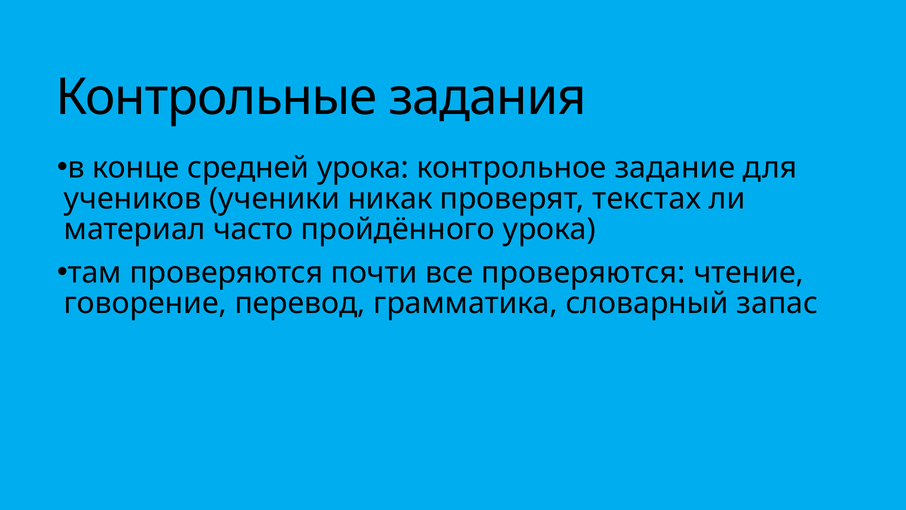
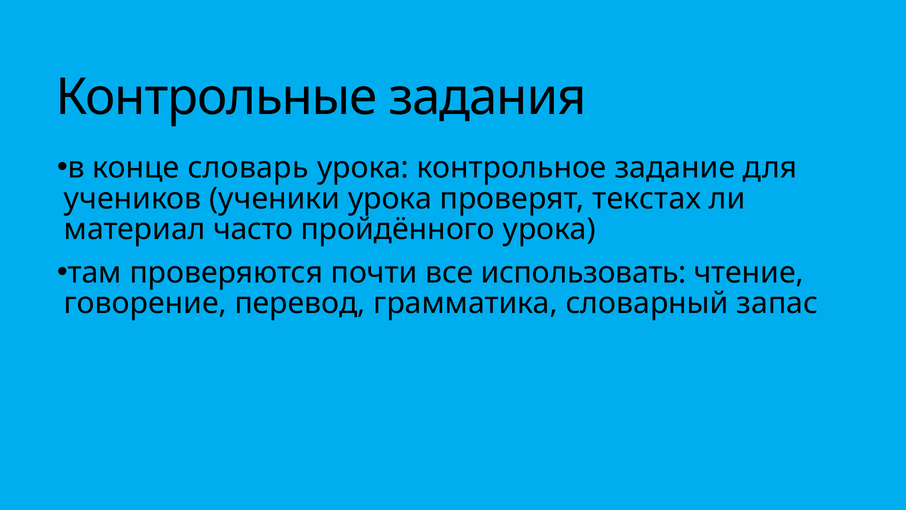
средней: средней -> словарь
ученики никак: никак -> урока
все проверяются: проверяются -> использовать
